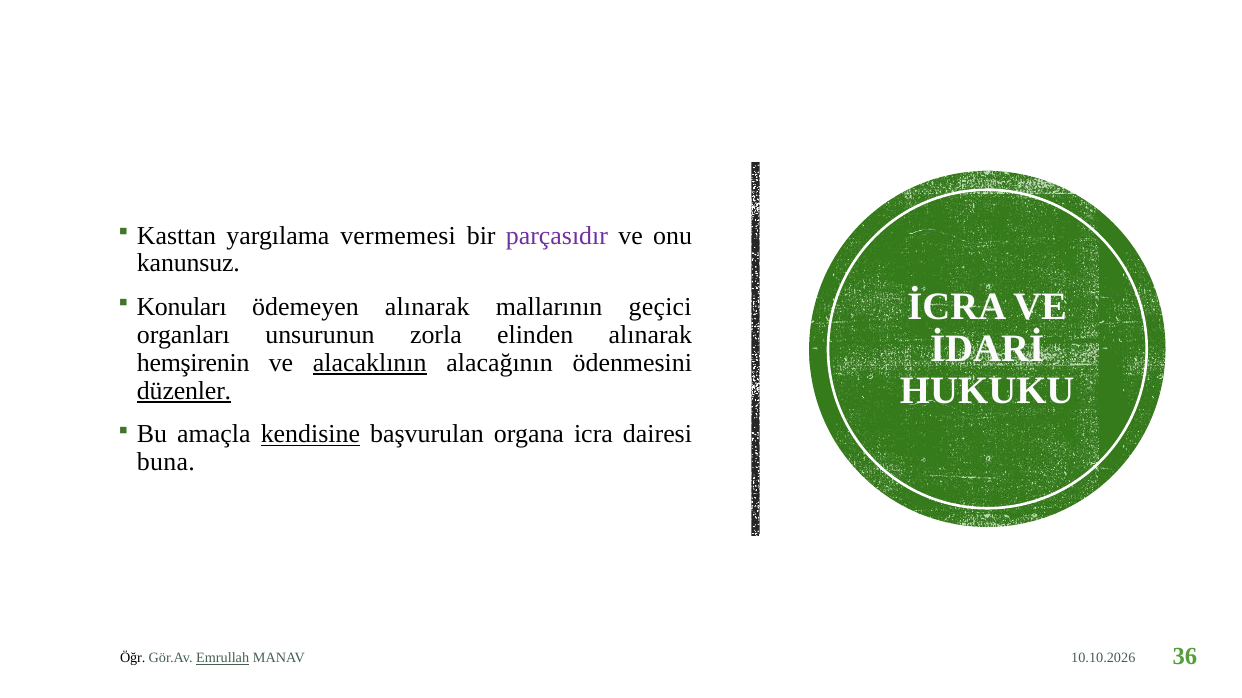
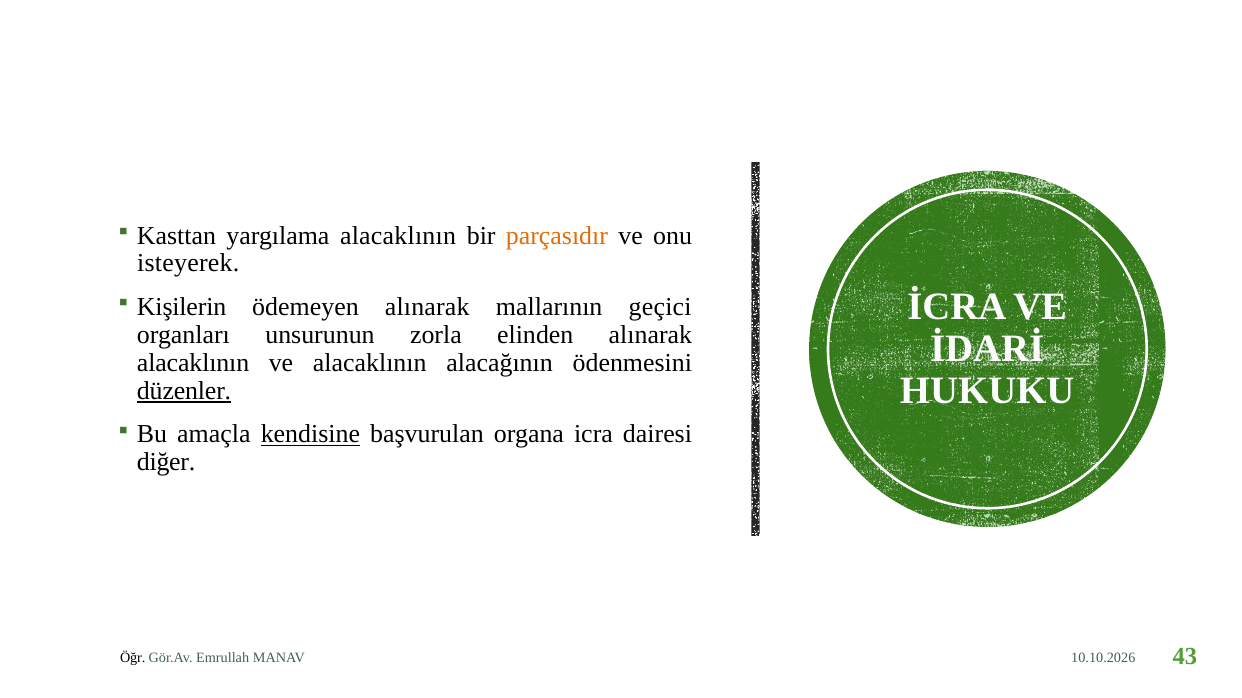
yargılama vermemesi: vermemesi -> alacaklının
parçasıdır colour: purple -> orange
kanunsuz: kanunsuz -> isteyerek
Konuları: Konuları -> Kişilerin
hemşirenin at (193, 363): hemşirenin -> alacaklının
alacaklının at (370, 363) underline: present -> none
buna: buna -> diğer
Emrullah underline: present -> none
36: 36 -> 43
